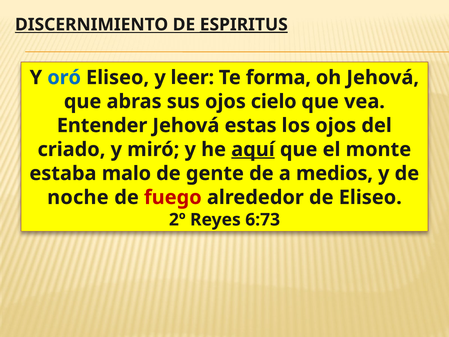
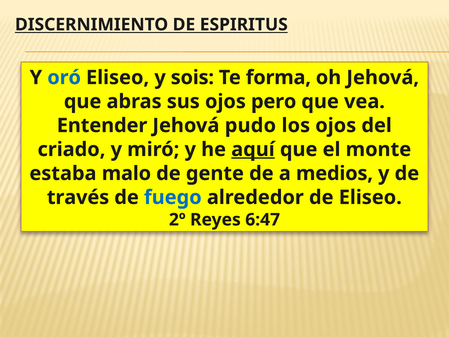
ESPIRITUS underline: present -> none
leer: leer -> sois
cielo: cielo -> pero
estas: estas -> pudo
noche: noche -> través
fuego colour: red -> blue
6:73: 6:73 -> 6:47
